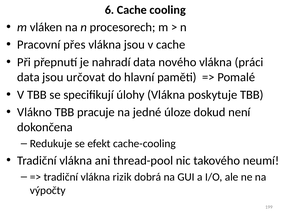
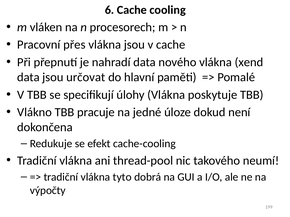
práci: práci -> xend
rizik: rizik -> tyto
